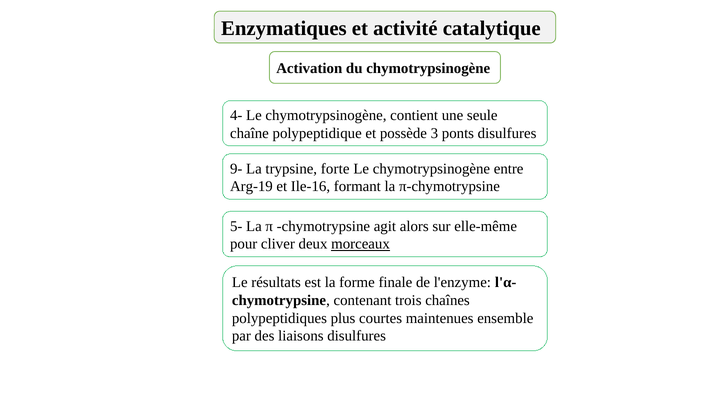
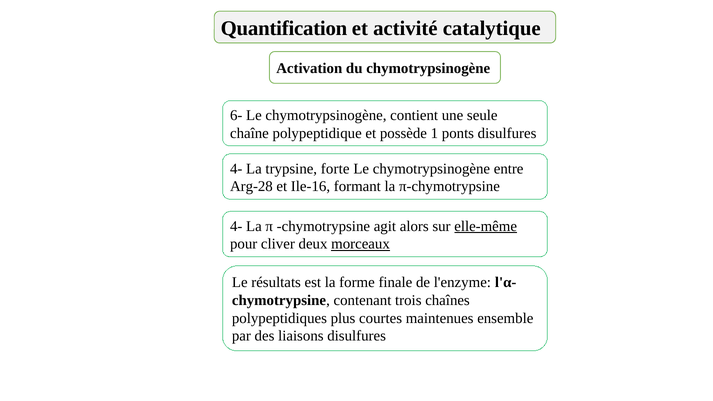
Enzymatiques: Enzymatiques -> Quantification
4-: 4- -> 6-
3: 3 -> 1
9- at (236, 169): 9- -> 4-
Arg-19: Arg-19 -> Arg-28
5- at (236, 226): 5- -> 4-
elle-même underline: none -> present
